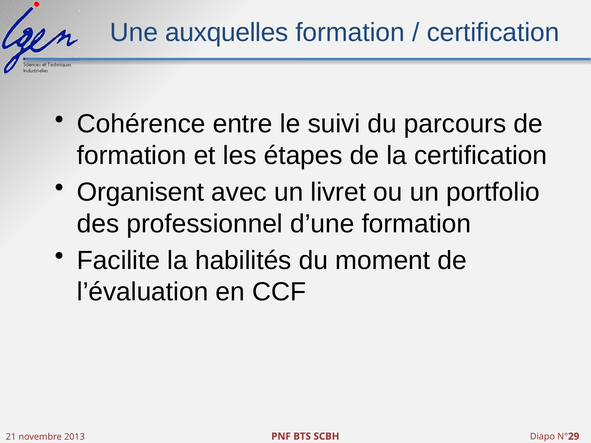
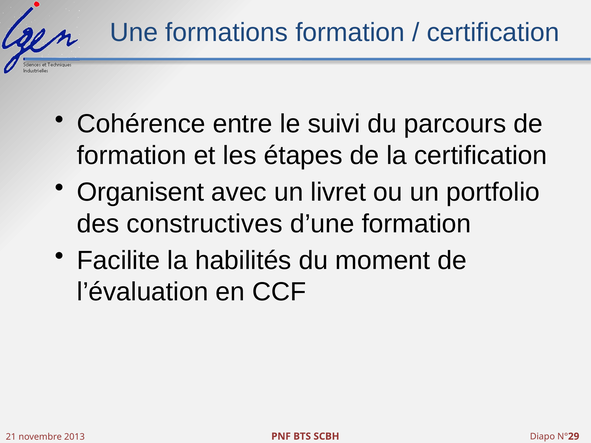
auxquelles: auxquelles -> formations
professionnel: professionnel -> constructives
